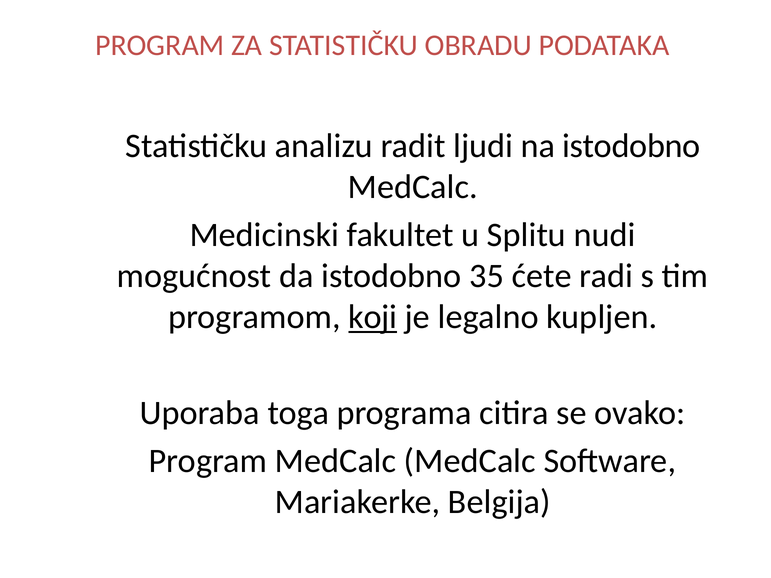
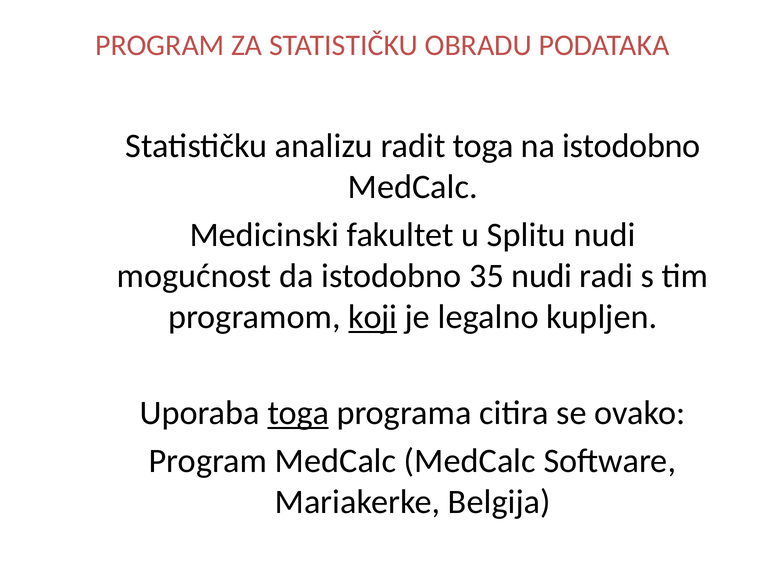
radit ljudi: ljudi -> toga
35 ćete: ćete -> nudi
toga at (298, 413) underline: none -> present
